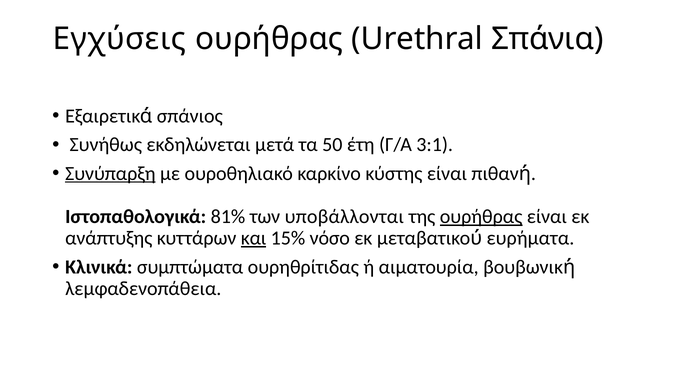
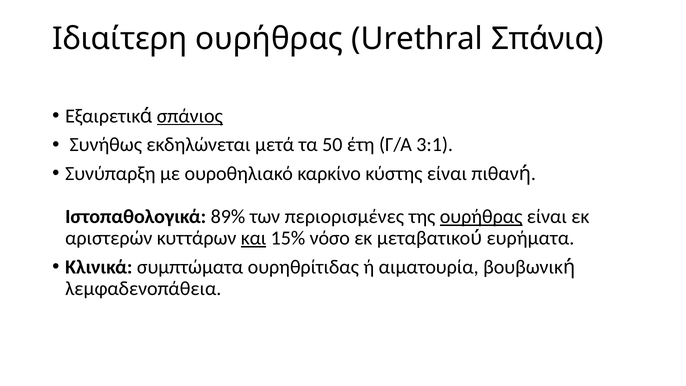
Εγχύσεις: Εγχύσεις -> Ιδιαίτερη
σπάνιος underline: none -> present
Συνύπαρξη underline: present -> none
81%: 81% -> 89%
υποβάλλονται: υποβάλλονται -> περιορισμένες
ανάπτυξης: ανάπτυξης -> αριστερών
